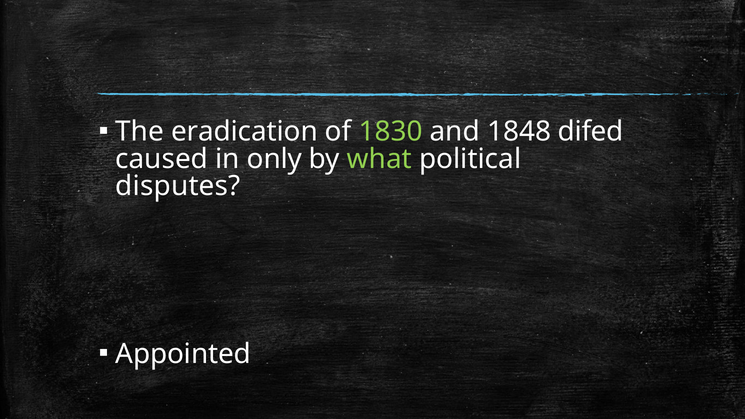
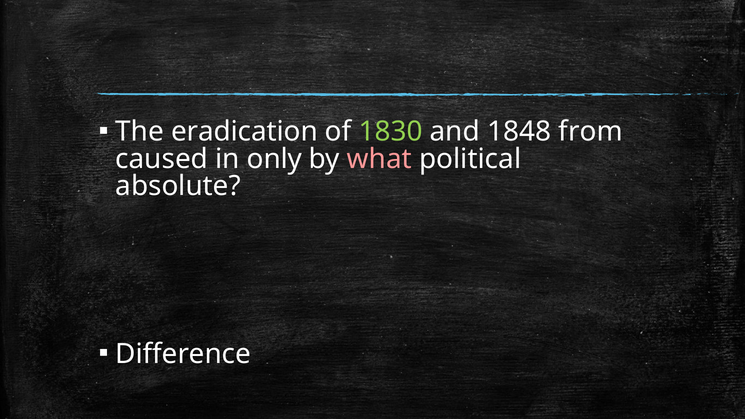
difed: difed -> from
what colour: light green -> pink
disputes: disputes -> absolute
Appointed: Appointed -> Difference
